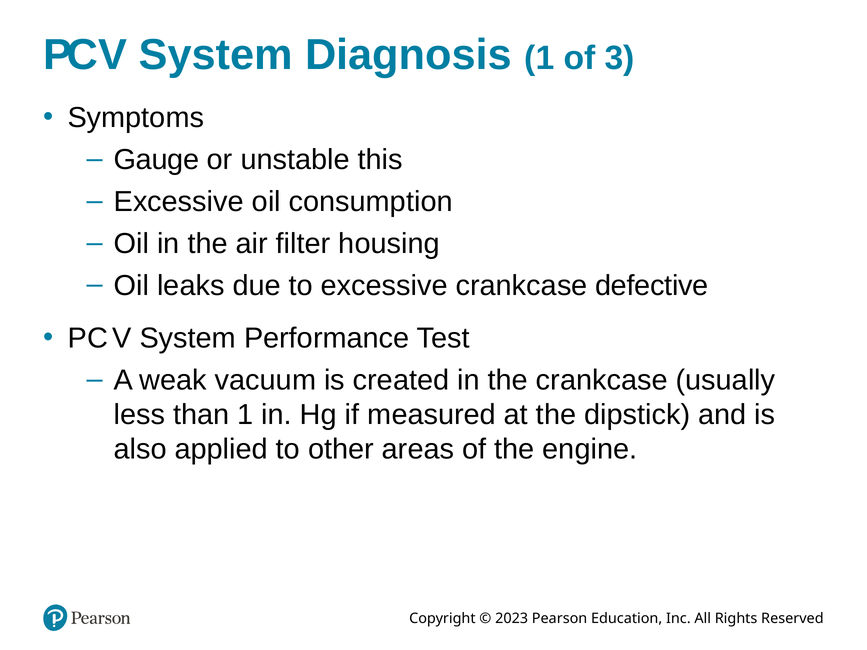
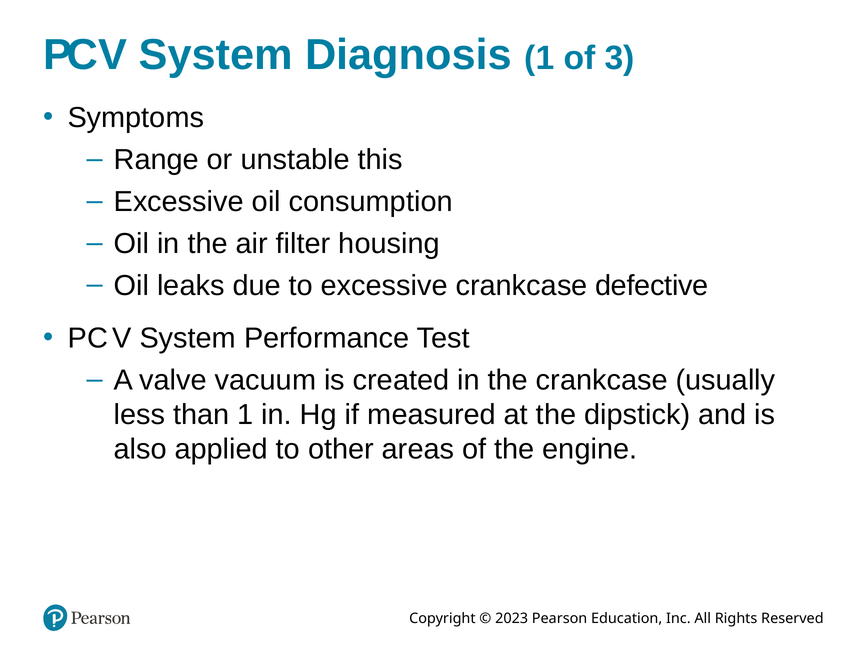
Gauge: Gauge -> Range
weak: weak -> valve
